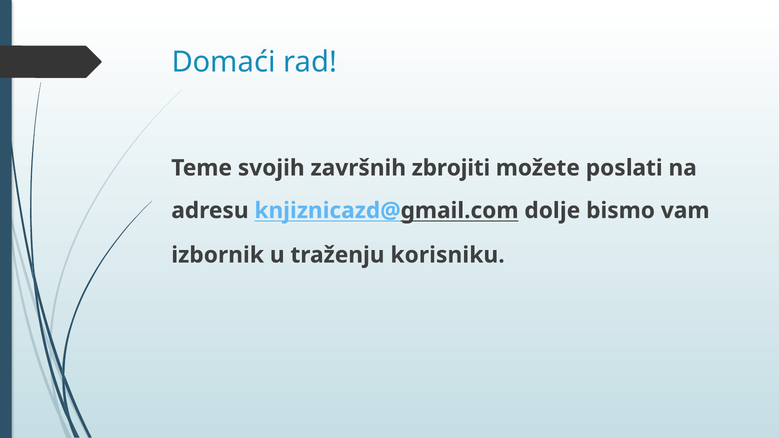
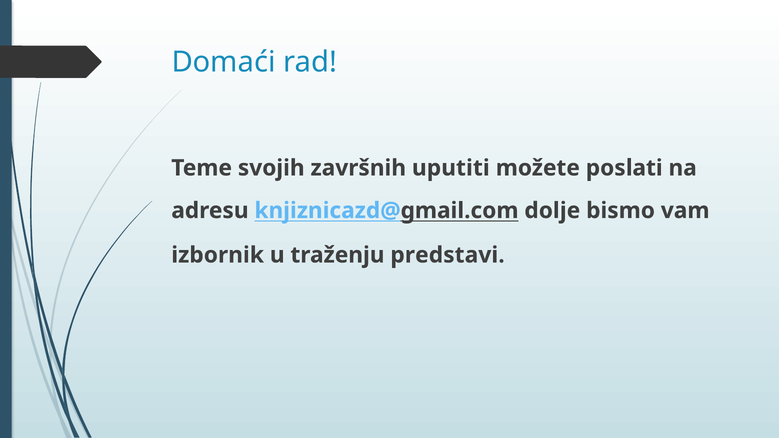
zbrojiti: zbrojiti -> uputiti
korisniku: korisniku -> predstavi
